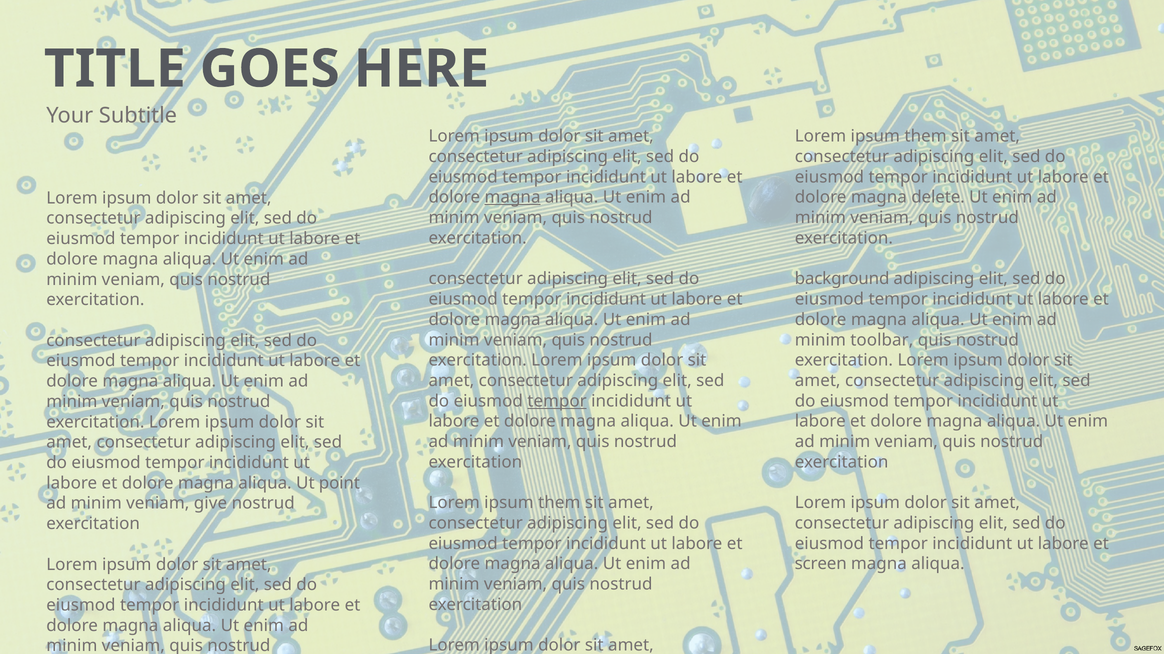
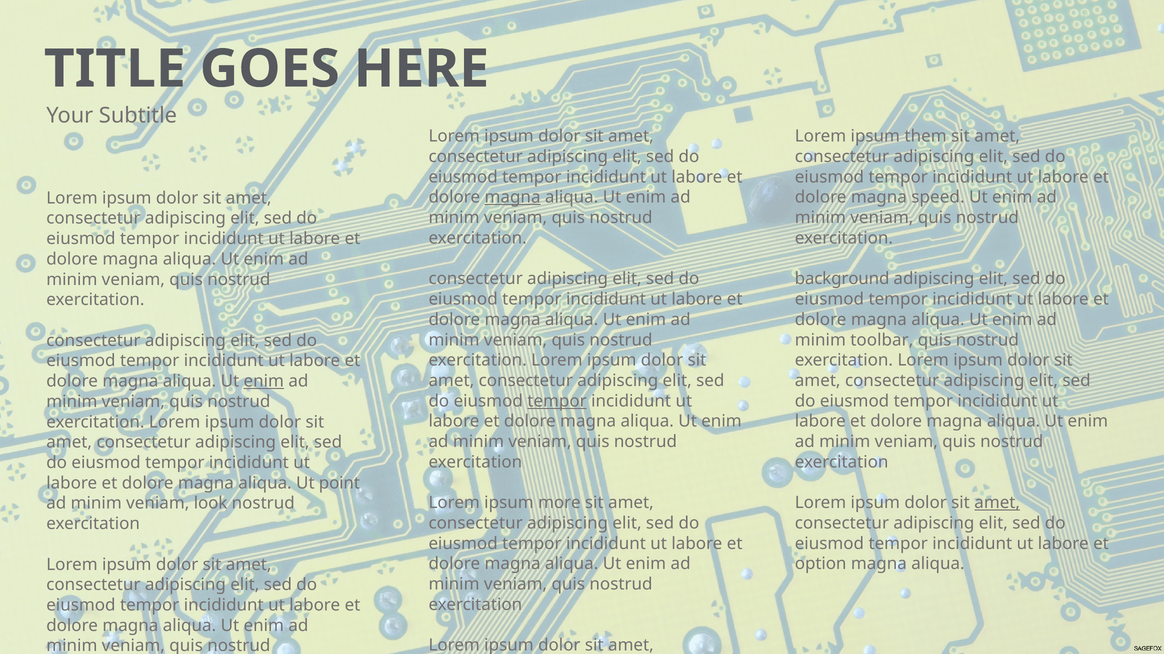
delete: delete -> speed
enim at (264, 382) underline: none -> present
them at (559, 503): them -> more
amet at (997, 503) underline: none -> present
give: give -> look
screen: screen -> option
